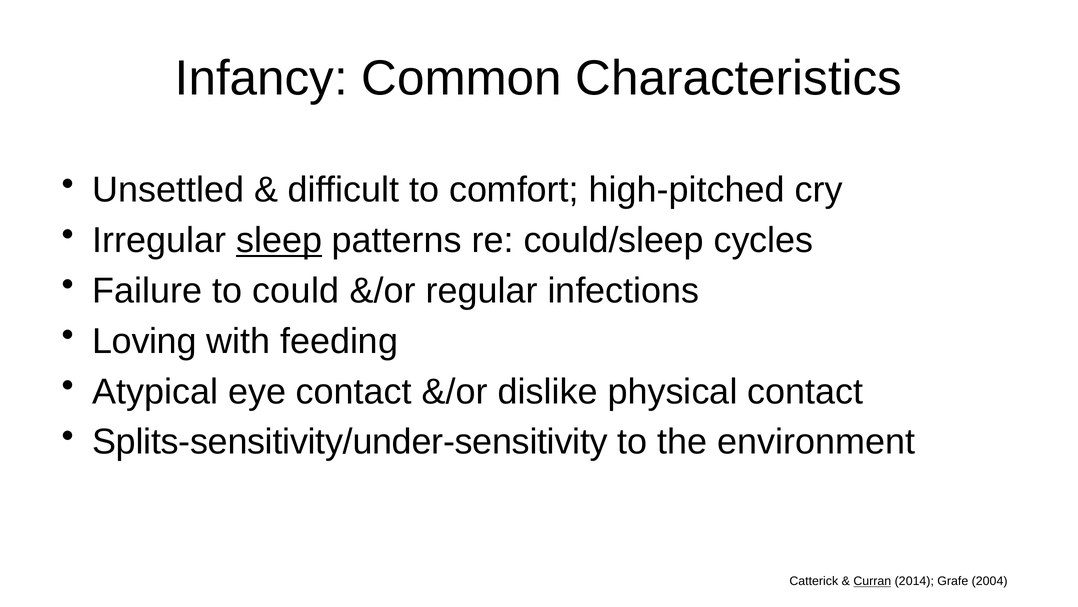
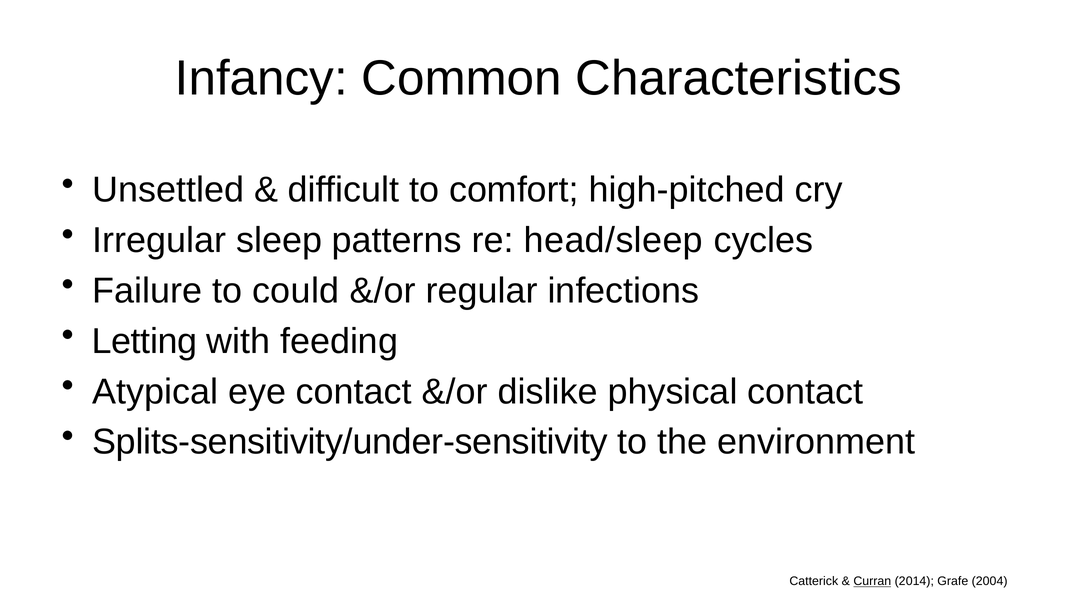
sleep underline: present -> none
could/sleep: could/sleep -> head/sleep
Loving: Loving -> Letting
